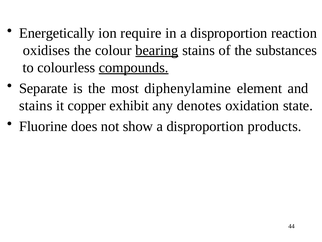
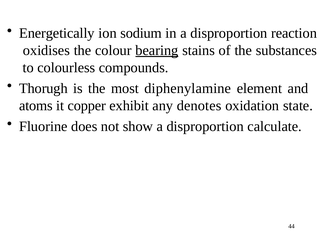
require: require -> sodium
compounds underline: present -> none
Separate: Separate -> Thorugh
stains at (36, 105): stains -> atoms
products: products -> calculate
